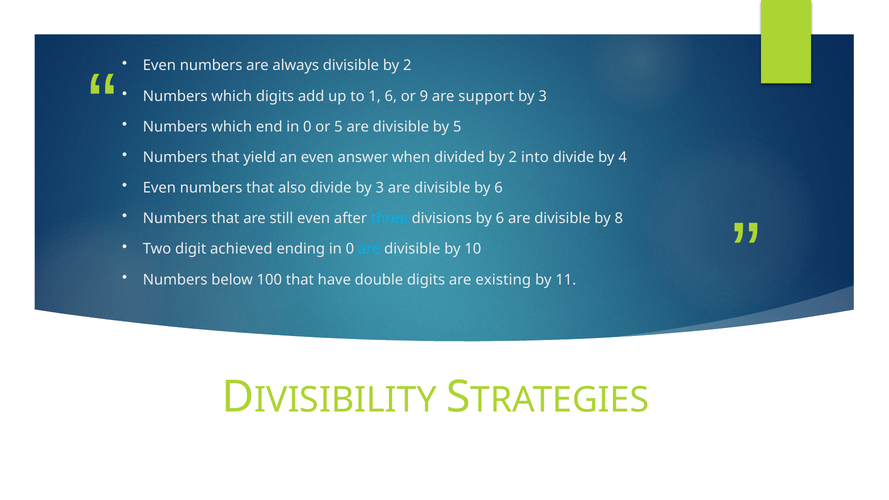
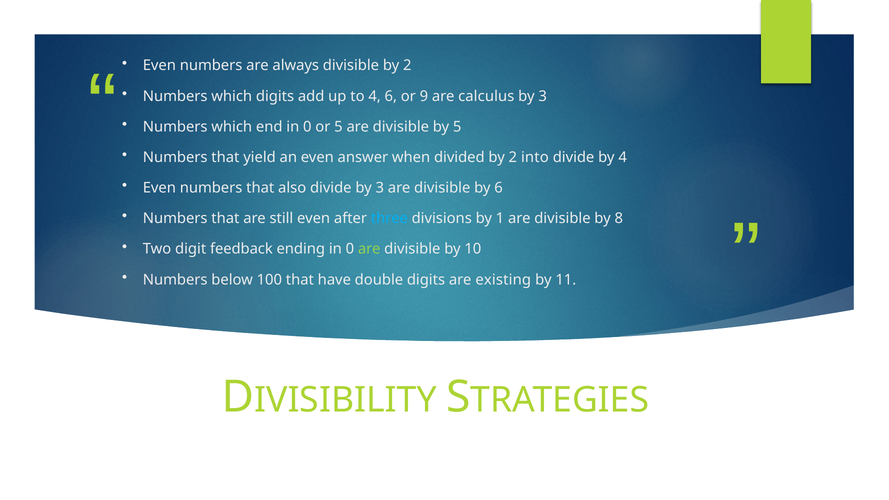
to 1: 1 -> 4
support: support -> calculus
divisions by 6: 6 -> 1
achieved: achieved -> feedback
are at (369, 249) colour: light blue -> light green
